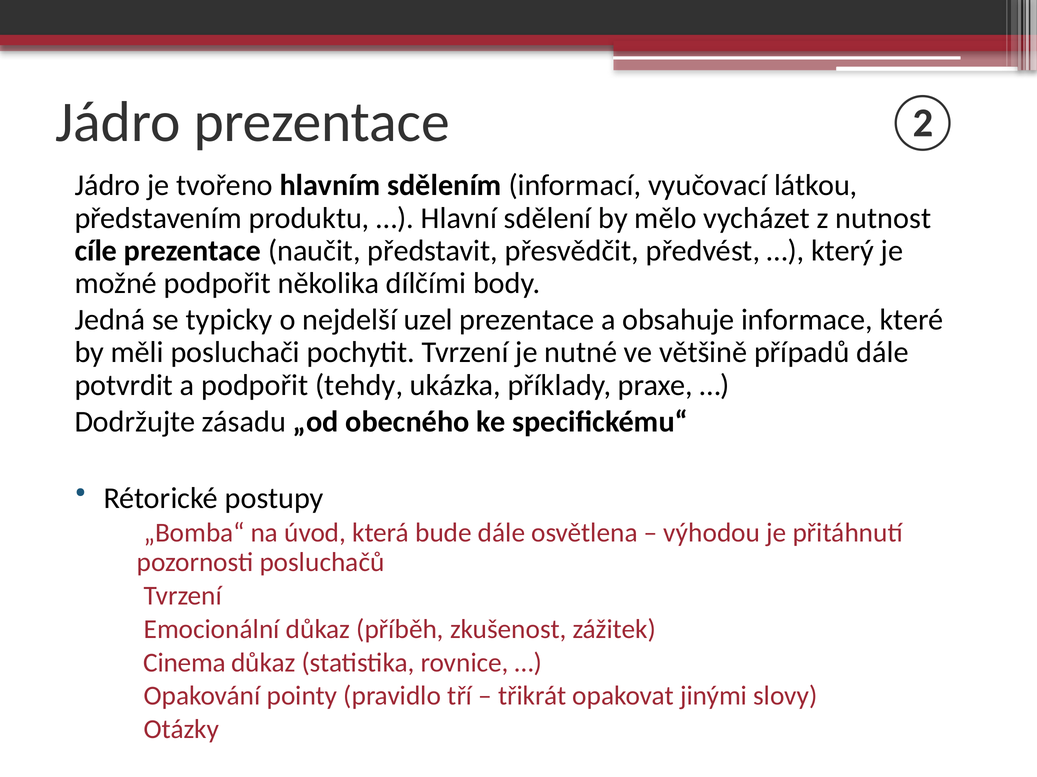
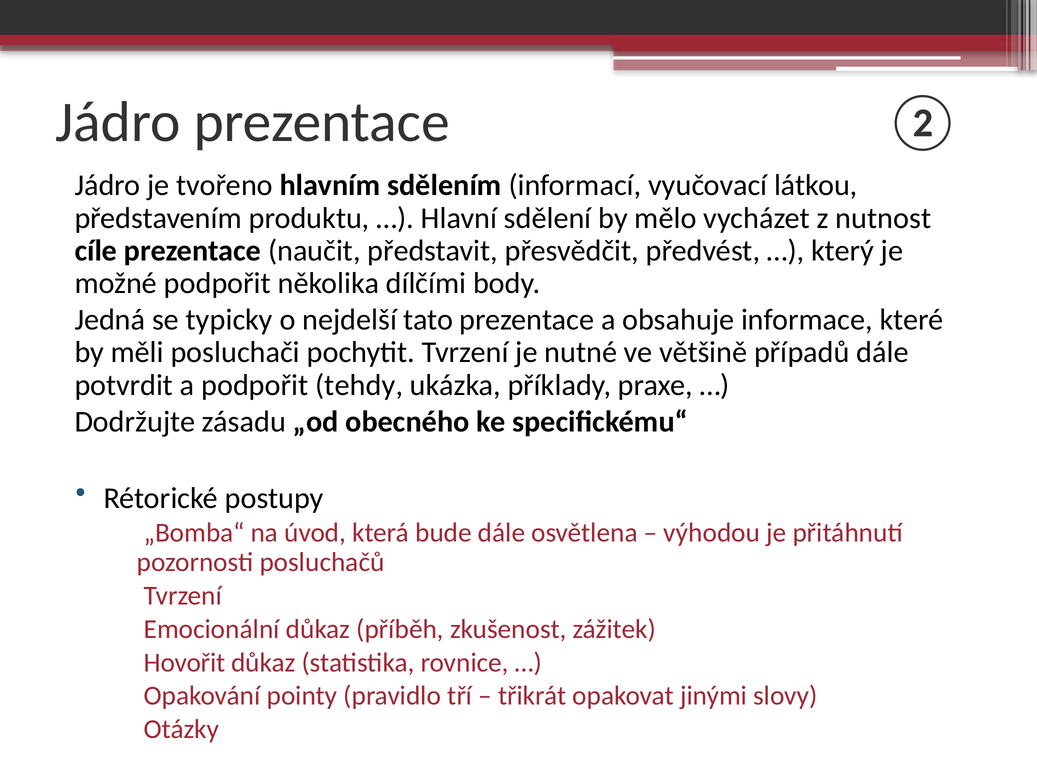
uzel: uzel -> tato
Cinema: Cinema -> Hovořit
